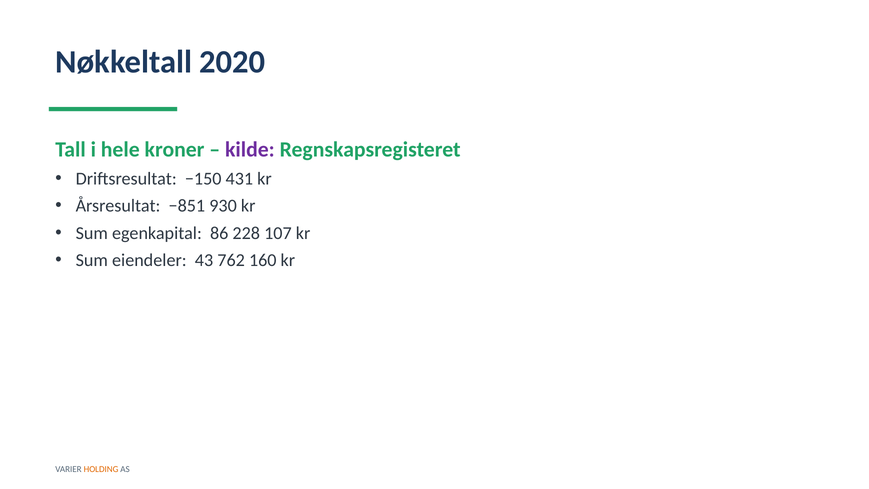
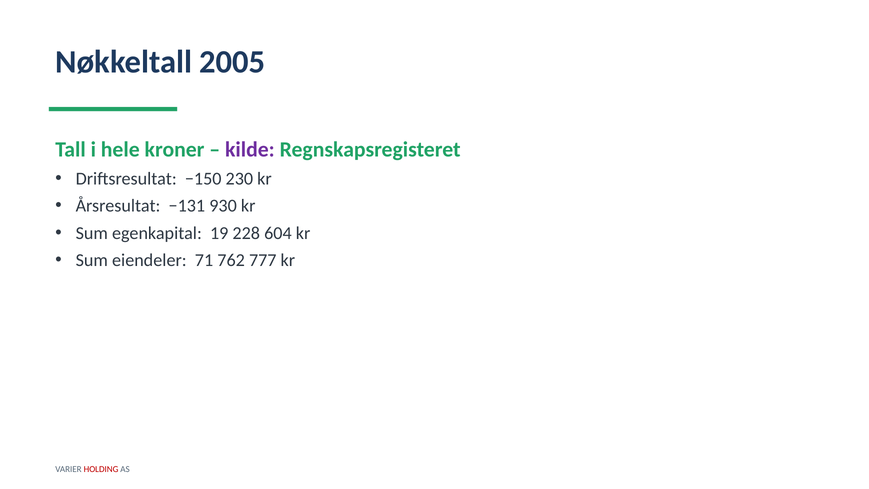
2020: 2020 -> 2005
431: 431 -> 230
−851: −851 -> −131
86: 86 -> 19
107: 107 -> 604
43: 43 -> 71
160: 160 -> 777
HOLDING colour: orange -> red
